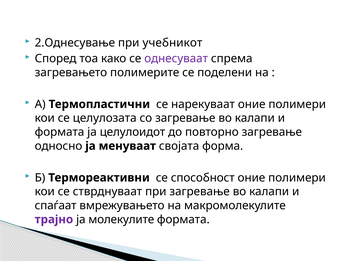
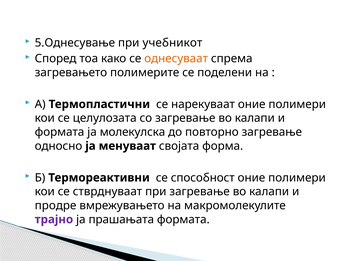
2.Однесување: 2.Однесување -> 5.Однесување
однесуваат colour: purple -> orange
целулоидот: целулоидот -> молекулска
спаѓаат: спаѓаат -> продре
молекулите: молекулите -> прашањата
